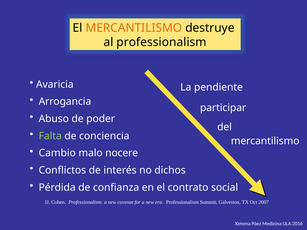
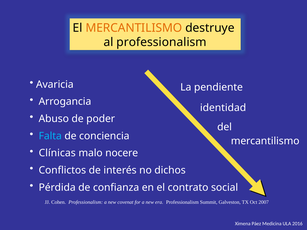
participar: participar -> identidad
Falta colour: light green -> light blue
Cambio: Cambio -> Clínicas
